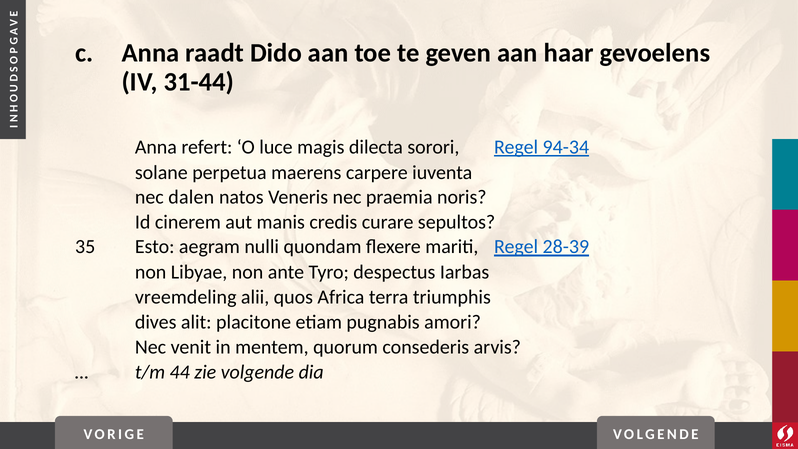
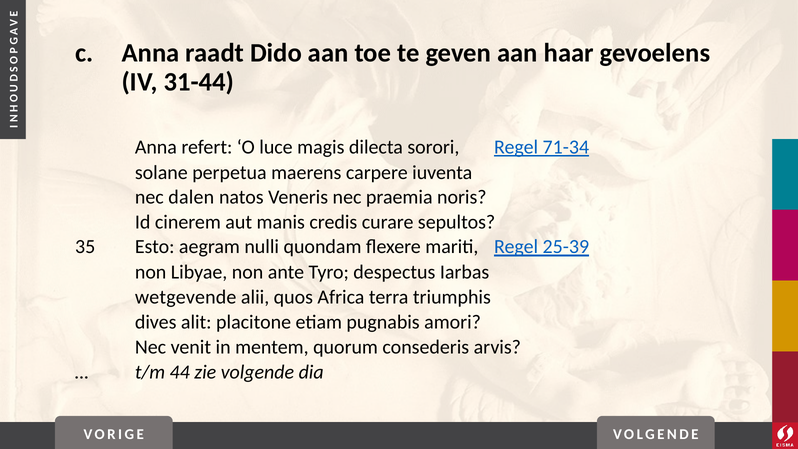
94-34: 94-34 -> 71-34
28-39: 28-39 -> 25-39
vreemdeling: vreemdeling -> wetgevende
